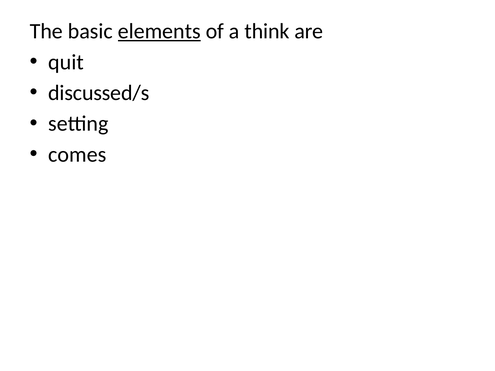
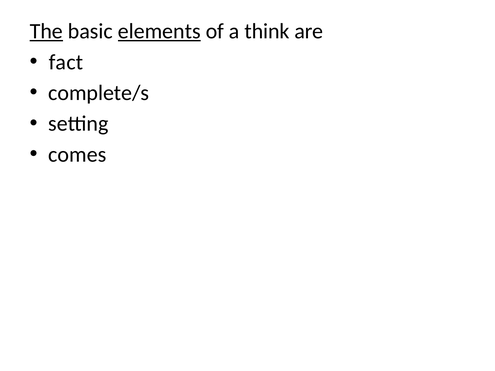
The underline: none -> present
quit: quit -> fact
discussed/s: discussed/s -> complete/s
